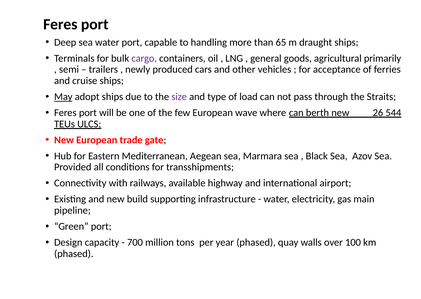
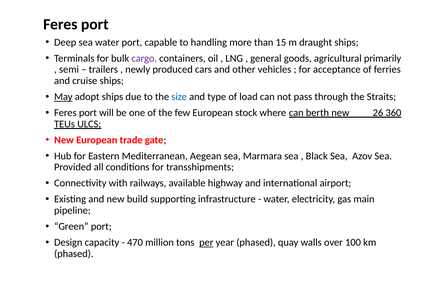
65: 65 -> 15
size colour: purple -> blue
wave: wave -> stock
544: 544 -> 360
700: 700 -> 470
per underline: none -> present
